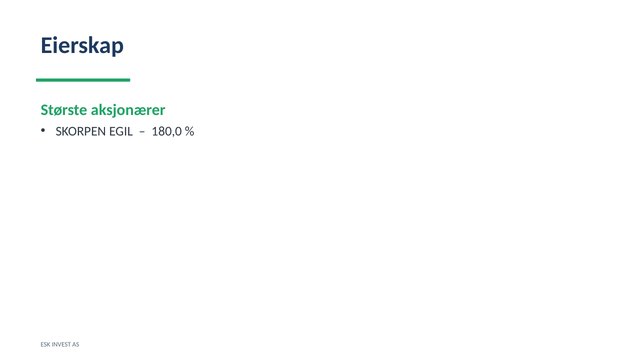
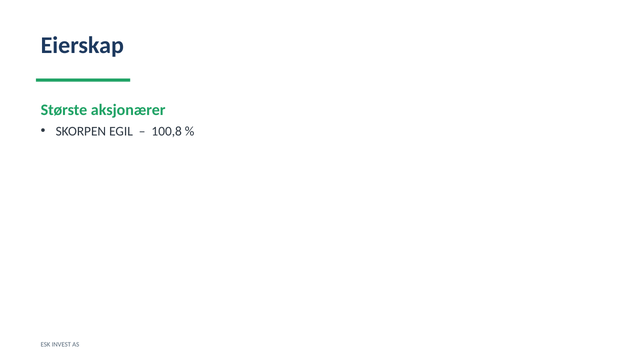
180,0: 180,0 -> 100,8
